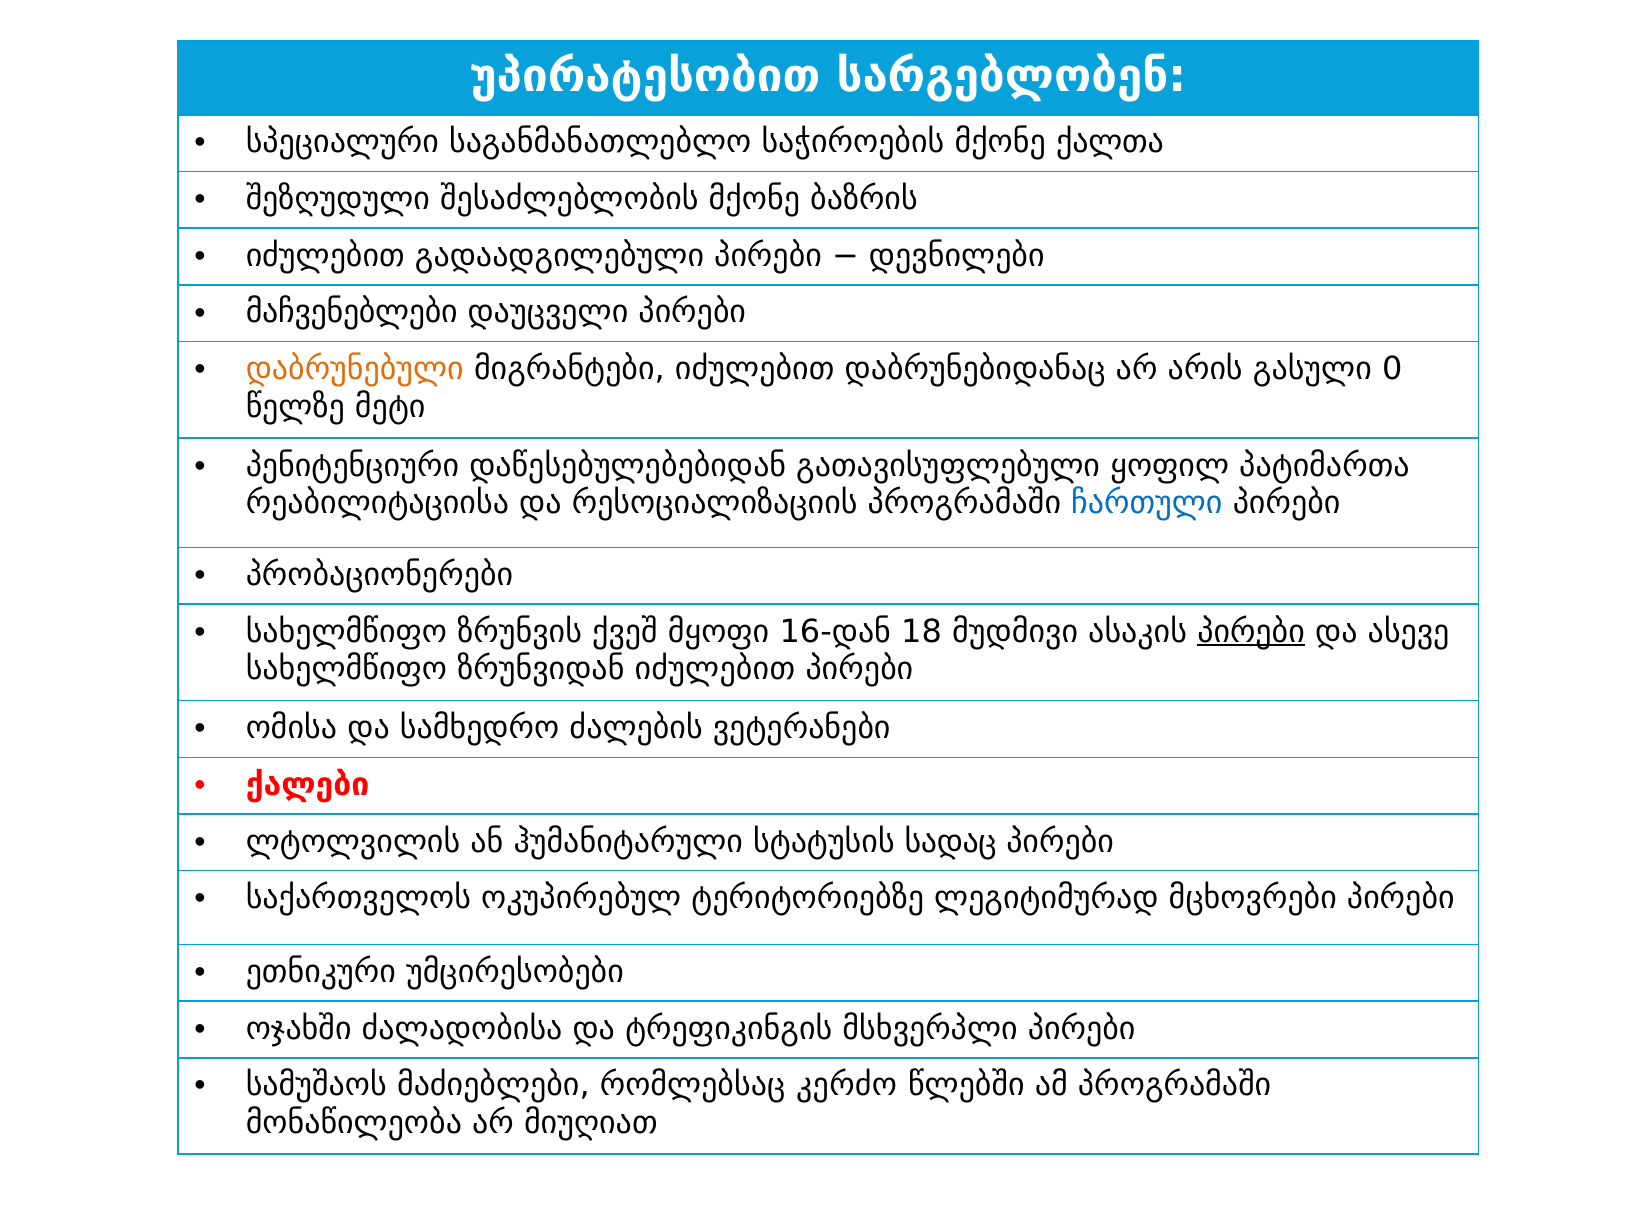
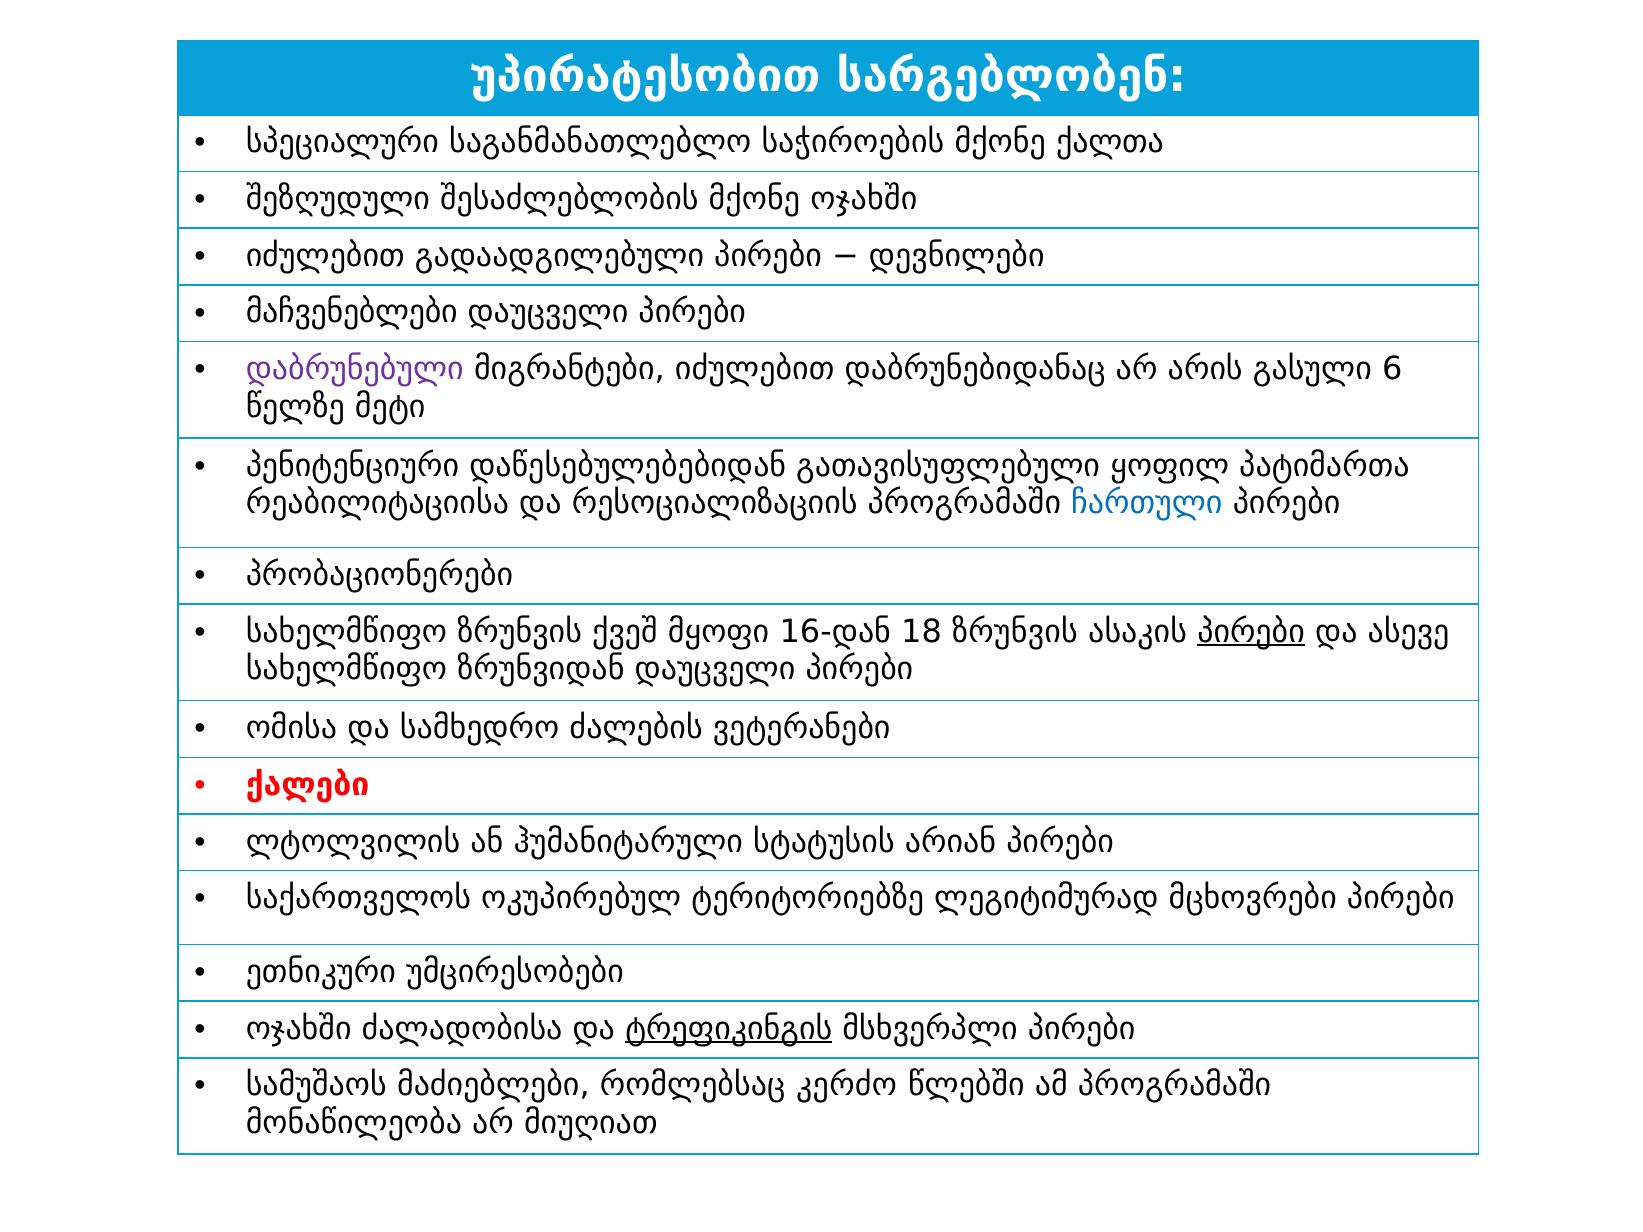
მქონე ბაზრის: ბაზრის -> ოჯახში
დაბრუნებული colour: orange -> purple
0: 0 -> 6
18 მუდმივი: მუდმივი -> ზრუნვის
ზრუნვიდან იძულებით: იძულებით -> დაუცველი
სადაც: სადაც -> არიან
ტრეფიკინგის underline: none -> present
